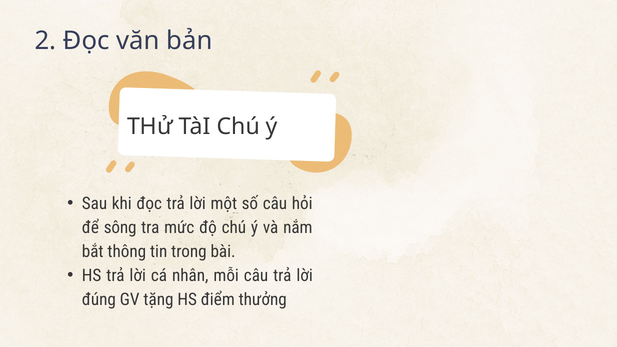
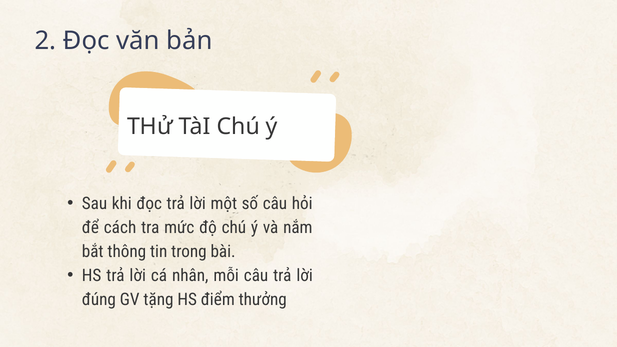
sông: sông -> cách
